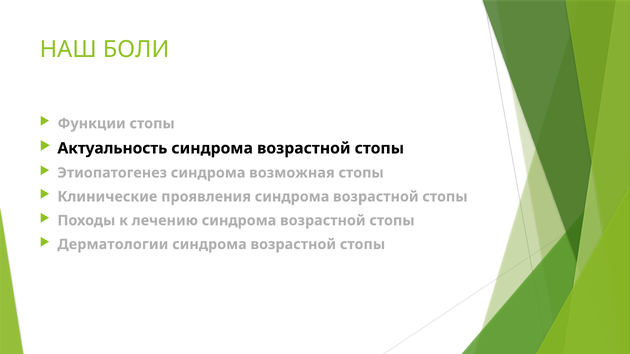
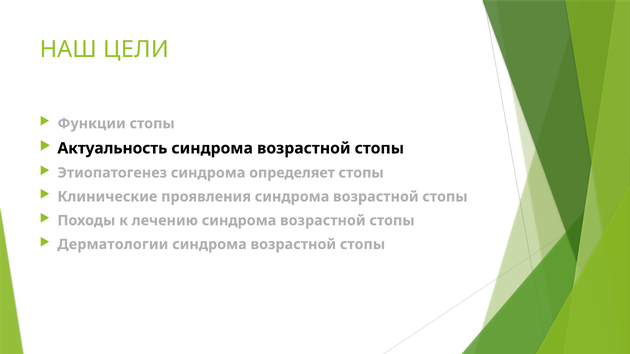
БОЛИ: БОЛИ -> ЦЕЛИ
возможная: возможная -> определяет
